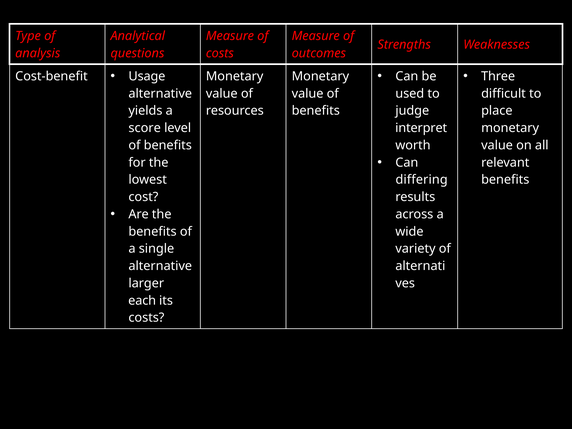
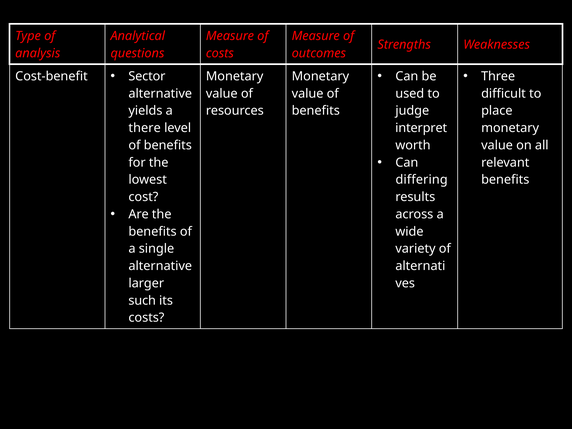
Usage: Usage -> Sector
score: score -> there
each: each -> such
